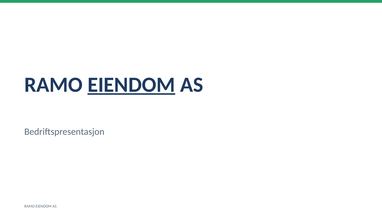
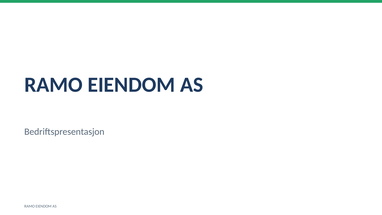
EIENDOM at (131, 85) underline: present -> none
